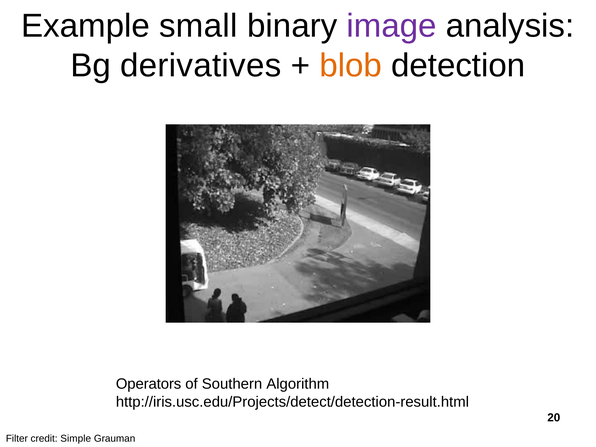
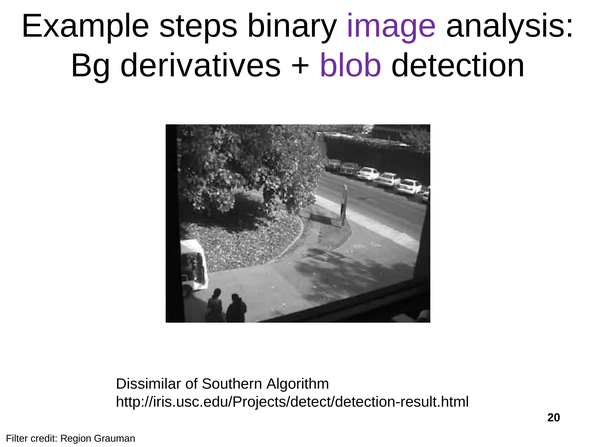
small: small -> steps
blob colour: orange -> purple
Operators: Operators -> Dissimilar
Simple: Simple -> Region
